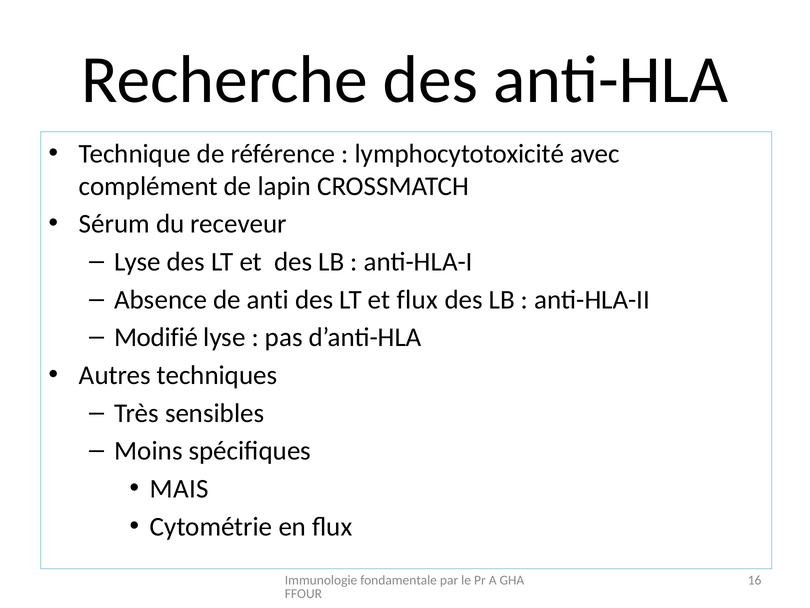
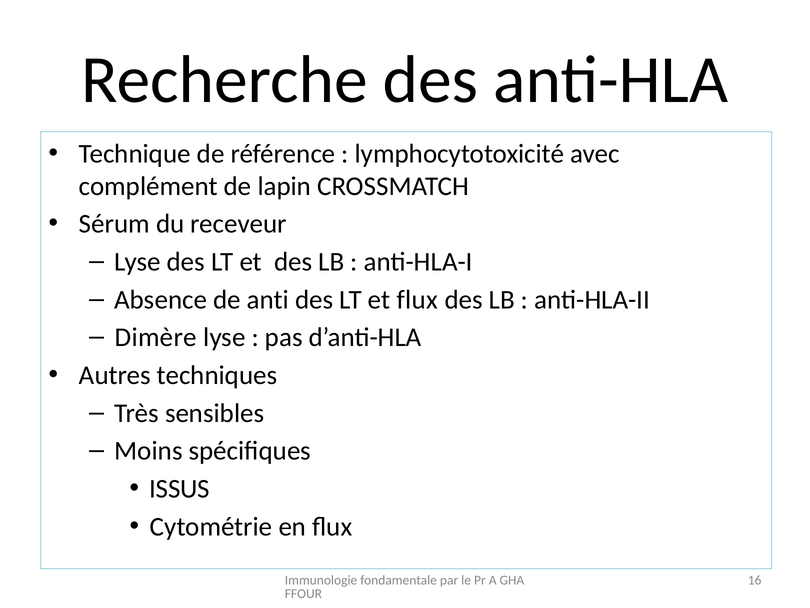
Modifié: Modifié -> Dimère
MAIS: MAIS -> ISSUS
